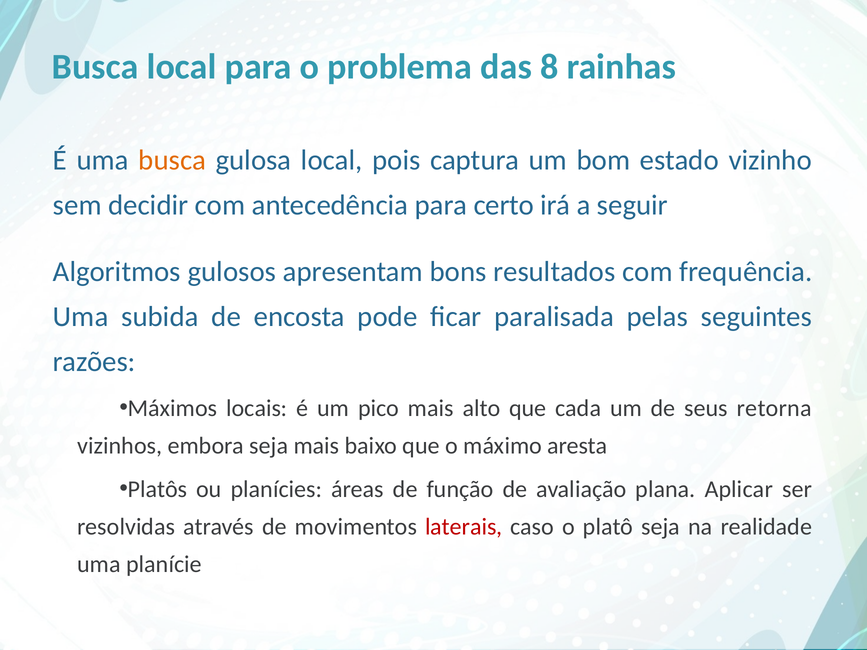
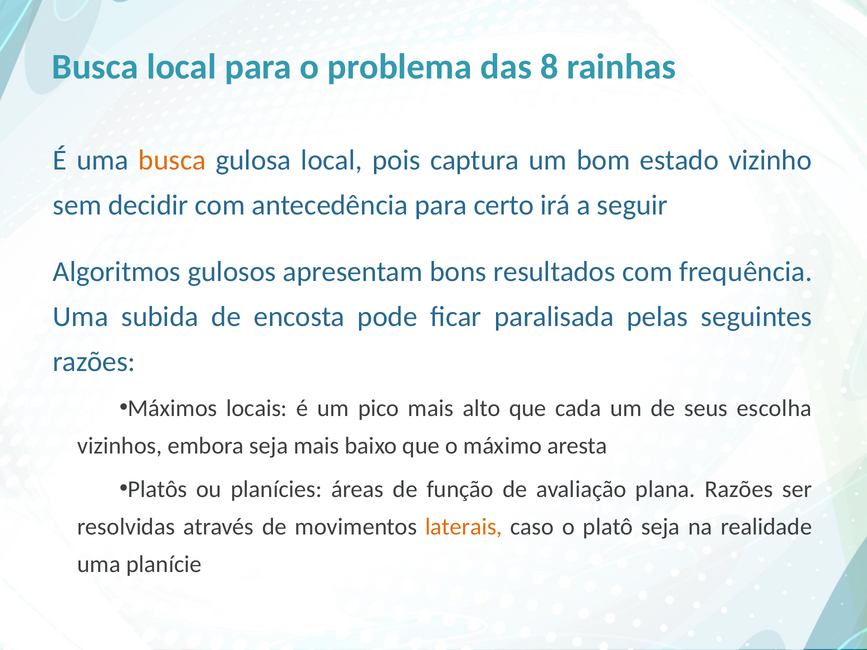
retorna: retorna -> escolha
plana Aplicar: Aplicar -> Razões
laterais colour: red -> orange
